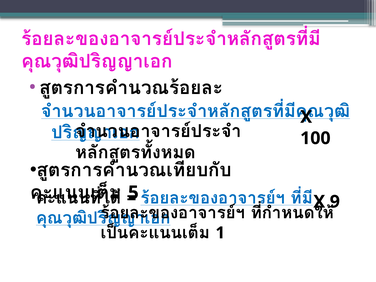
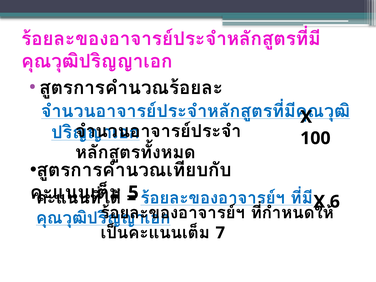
9: 9 -> 6
1: 1 -> 7
